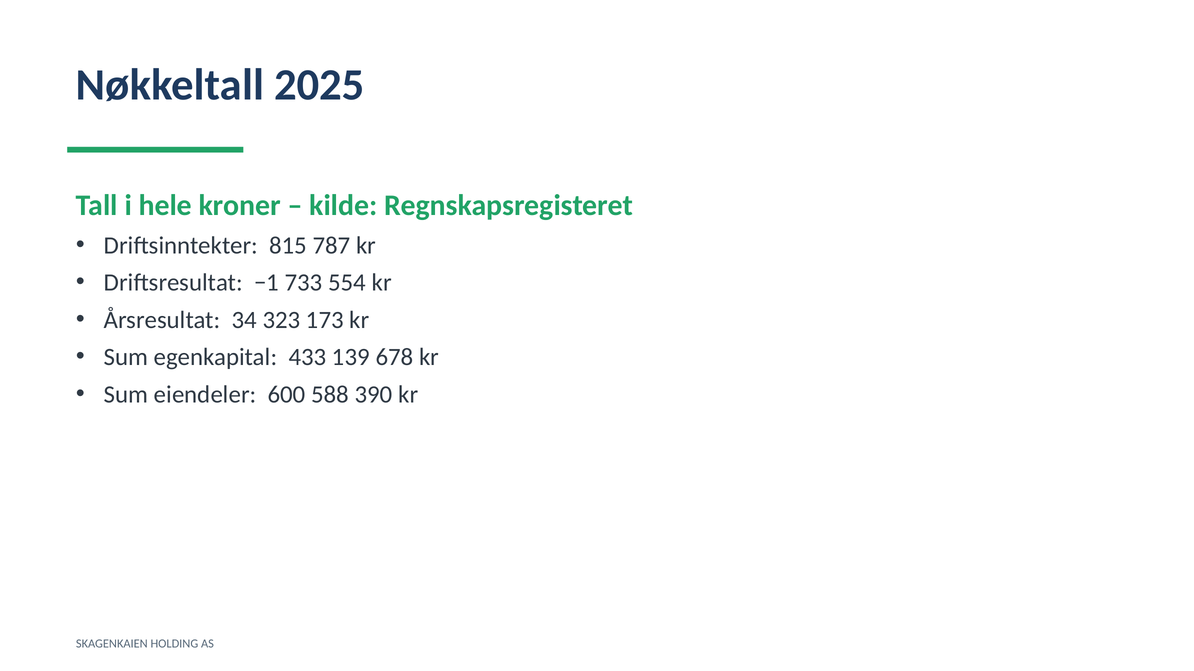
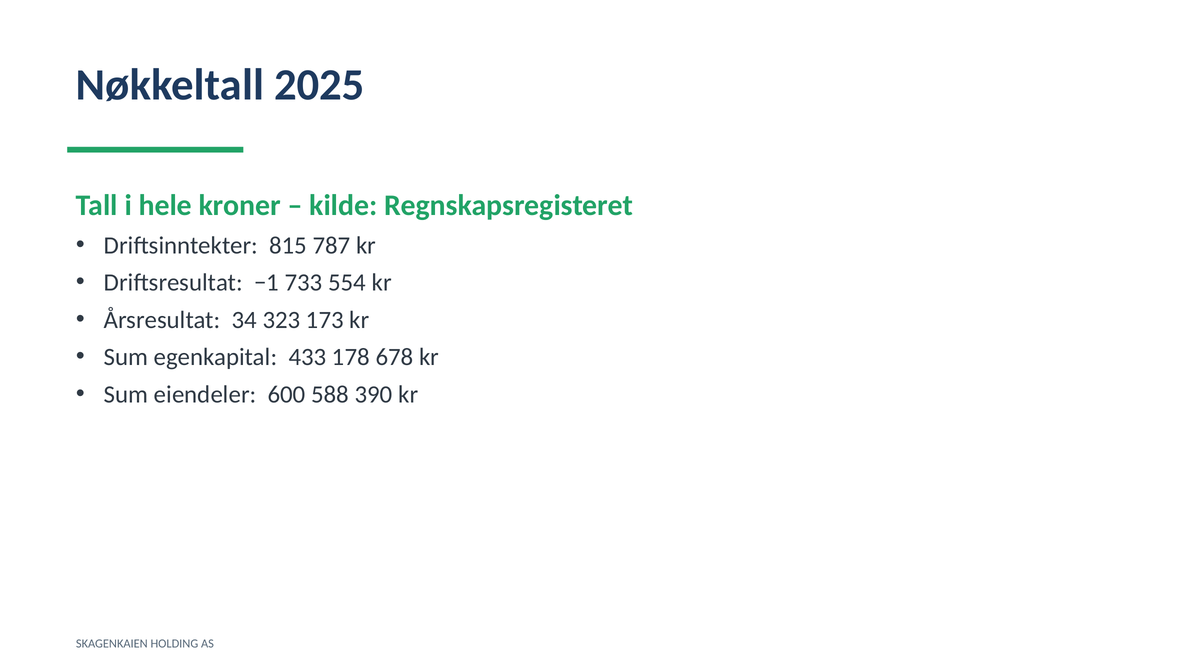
139: 139 -> 178
